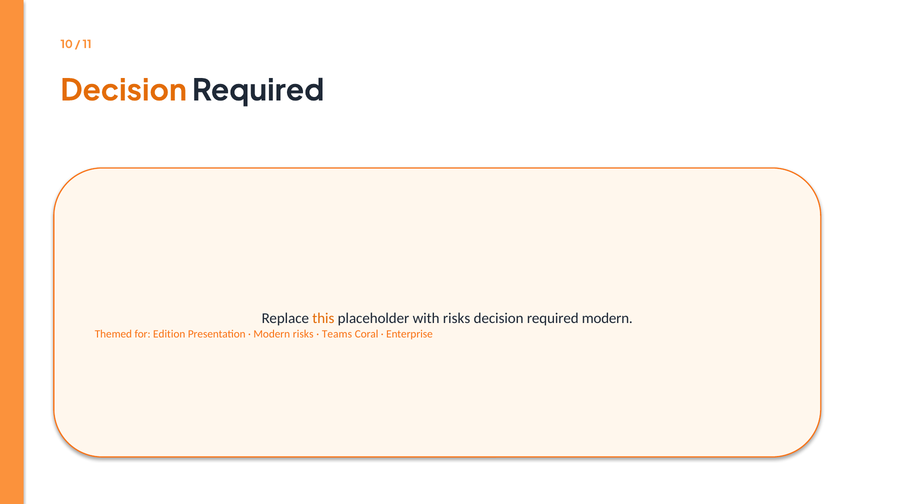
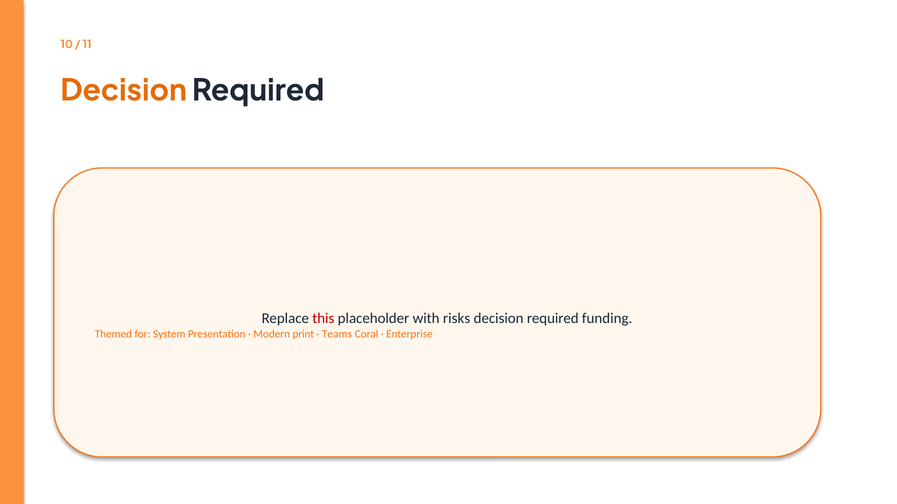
this colour: orange -> red
required modern: modern -> funding
Edition: Edition -> System
Modern risks: risks -> print
